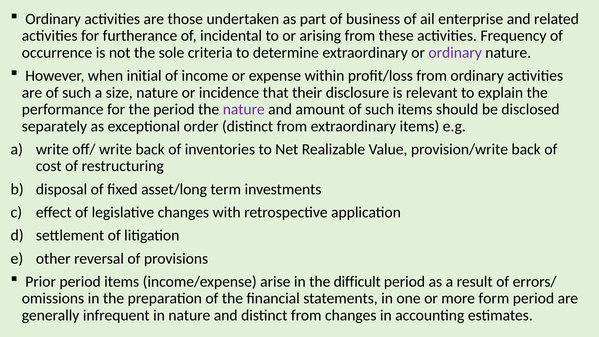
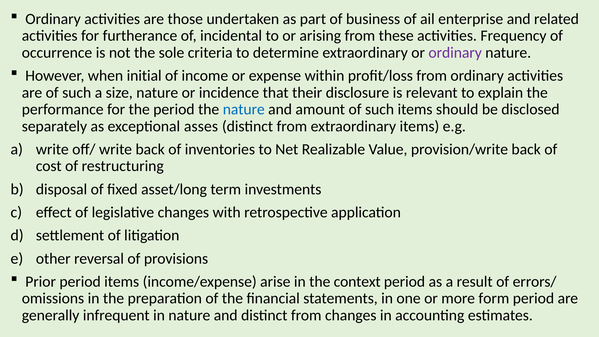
nature at (244, 109) colour: purple -> blue
order: order -> asses
difficult: difficult -> context
